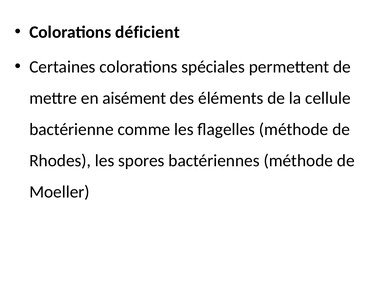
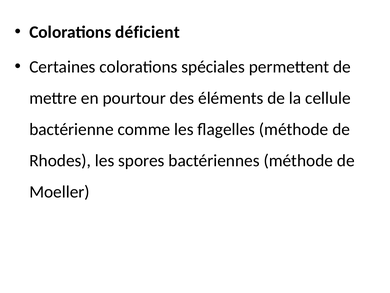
aisément: aisément -> pourtour
